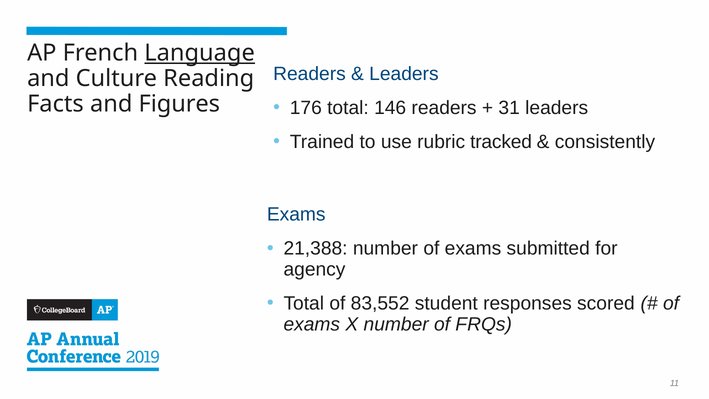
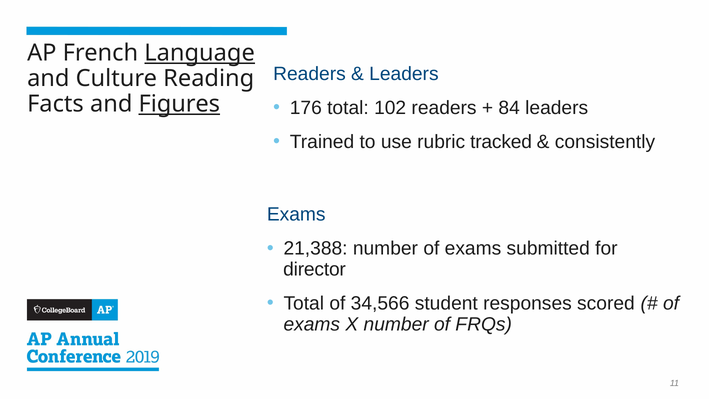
Figures underline: none -> present
146: 146 -> 102
31: 31 -> 84
agency: agency -> director
83,552: 83,552 -> 34,566
